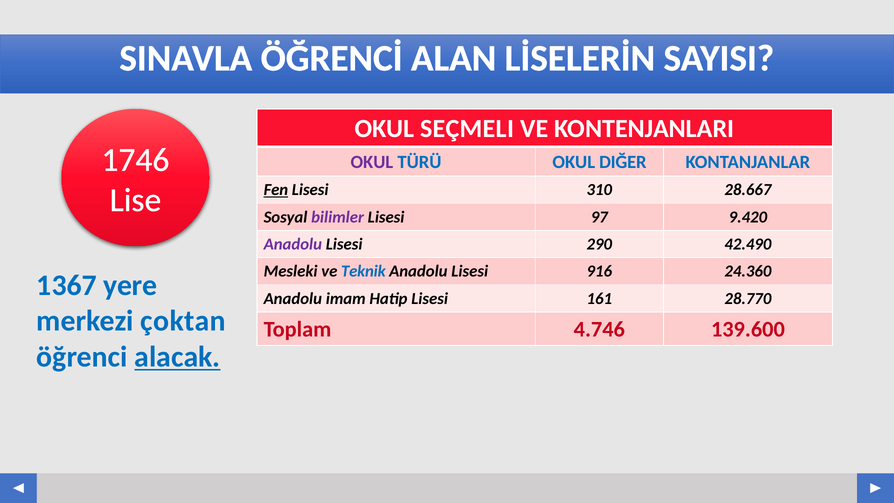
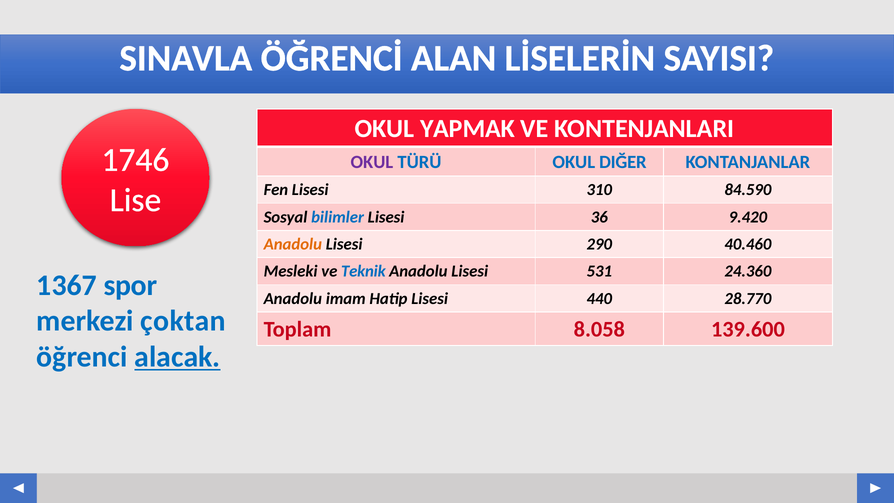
SEÇMELI: SEÇMELI -> YAPMAK
Fen underline: present -> none
28.667: 28.667 -> 84.590
bilimler colour: purple -> blue
97: 97 -> 36
Anadolu at (293, 244) colour: purple -> orange
42.490: 42.490 -> 40.460
916: 916 -> 531
yere: yere -> spor
161: 161 -> 440
4.746: 4.746 -> 8.058
